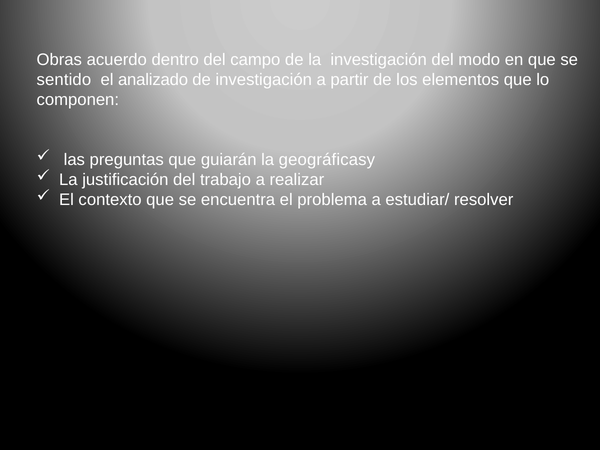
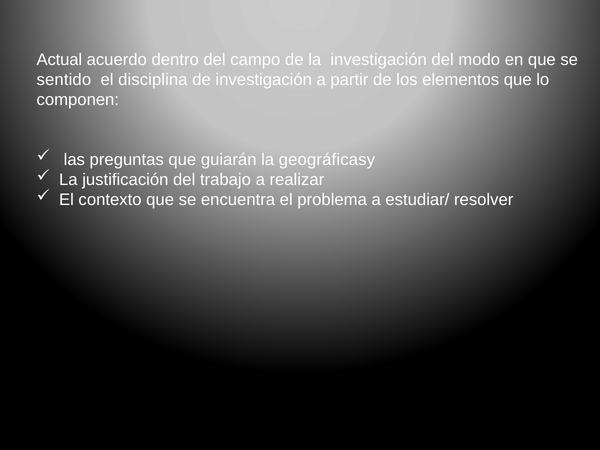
Obras: Obras -> Actual
analizado: analizado -> disciplina
